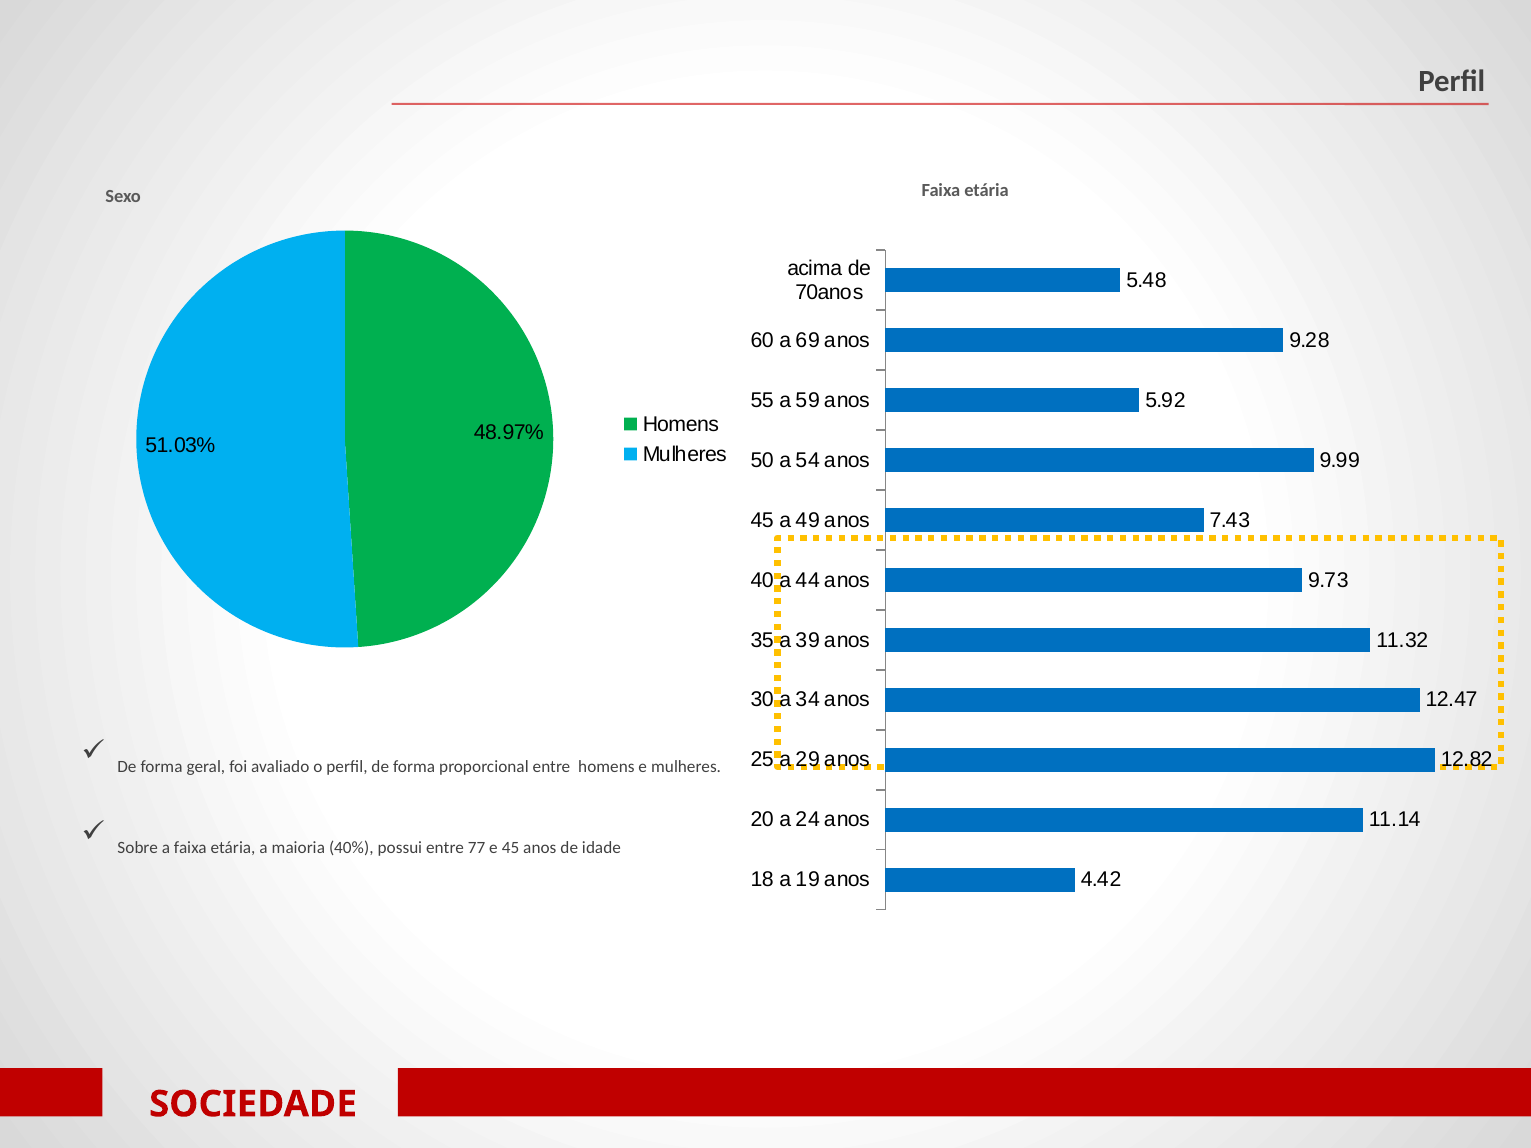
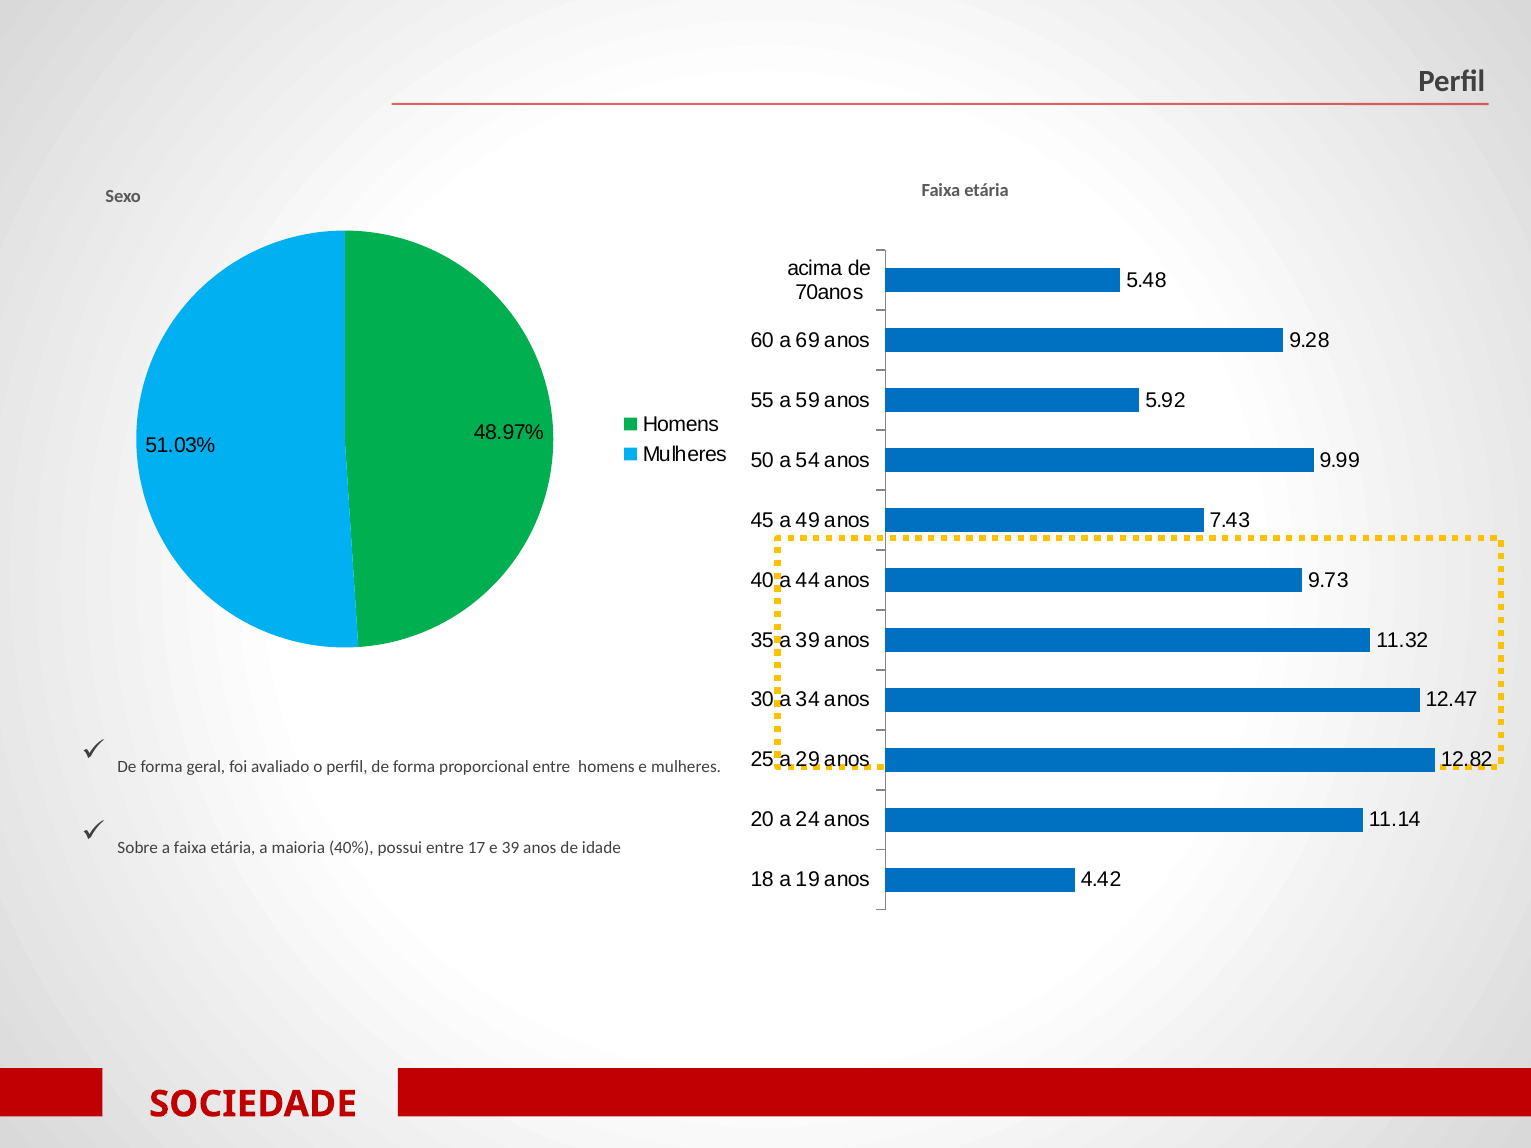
77: 77 -> 17
e 45: 45 -> 39
